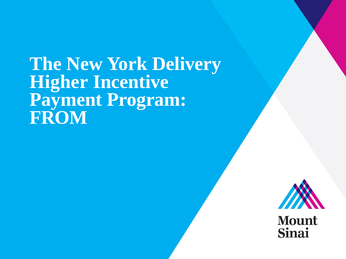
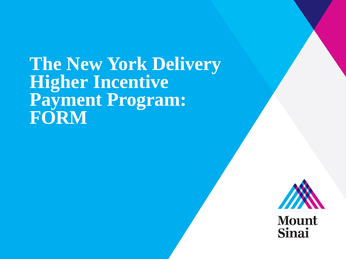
FROM: FROM -> FORM
